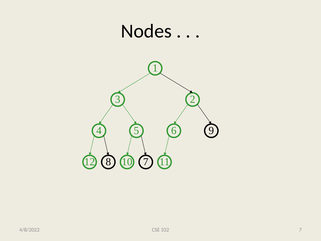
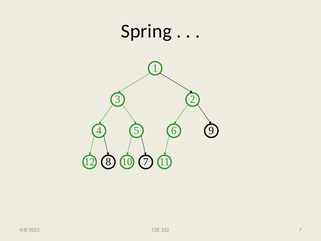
Nodes: Nodes -> Spring
